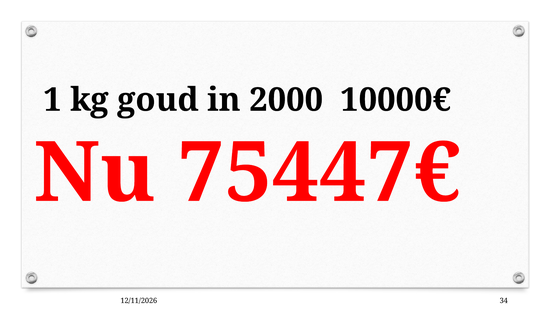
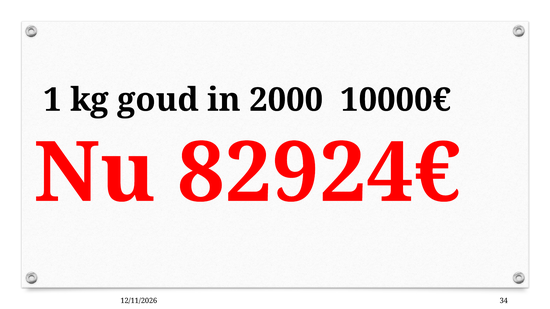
75447€: 75447€ -> 82924€
